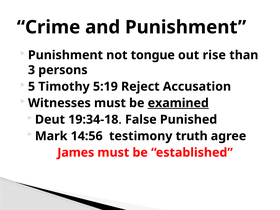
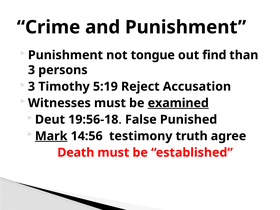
rise: rise -> find
5 at (32, 87): 5 -> 3
19:34-18: 19:34-18 -> 19:56-18
Mark underline: none -> present
James: James -> Death
